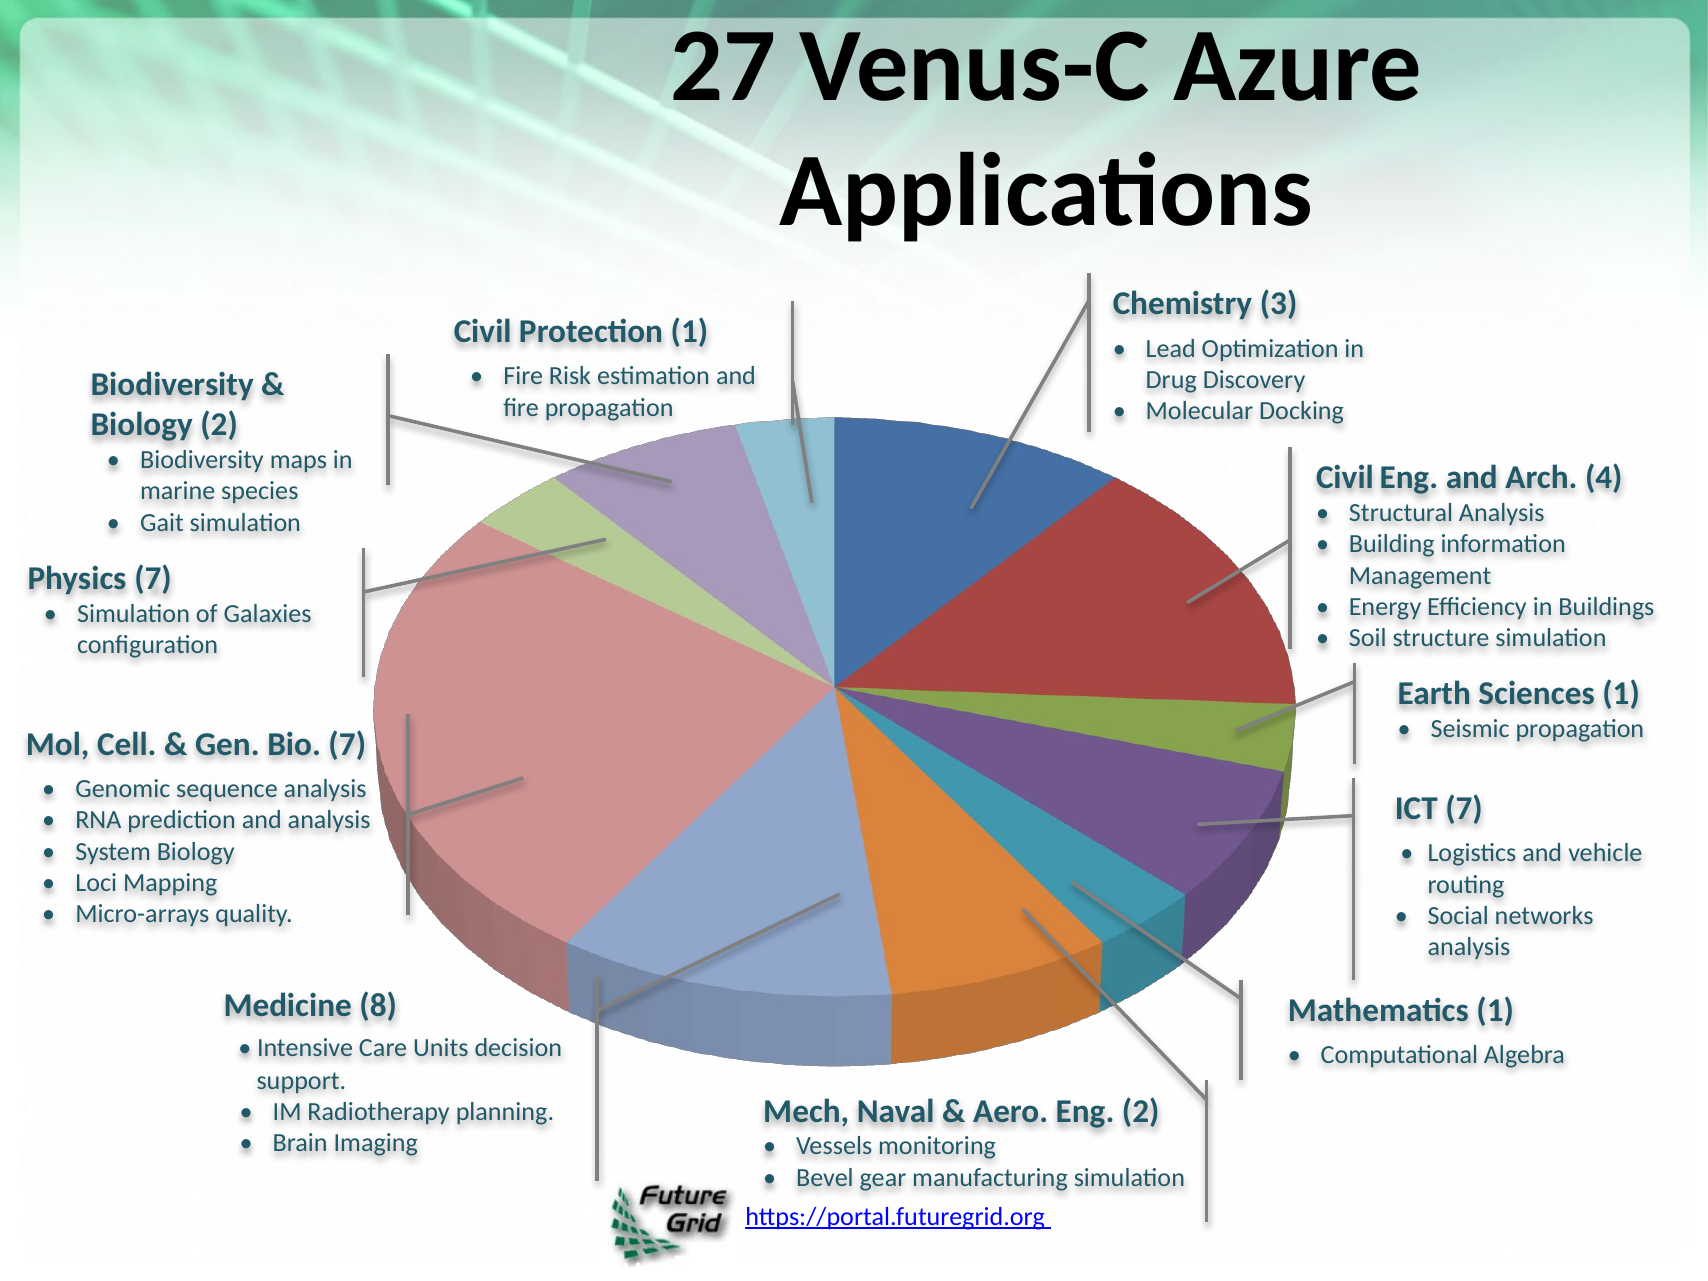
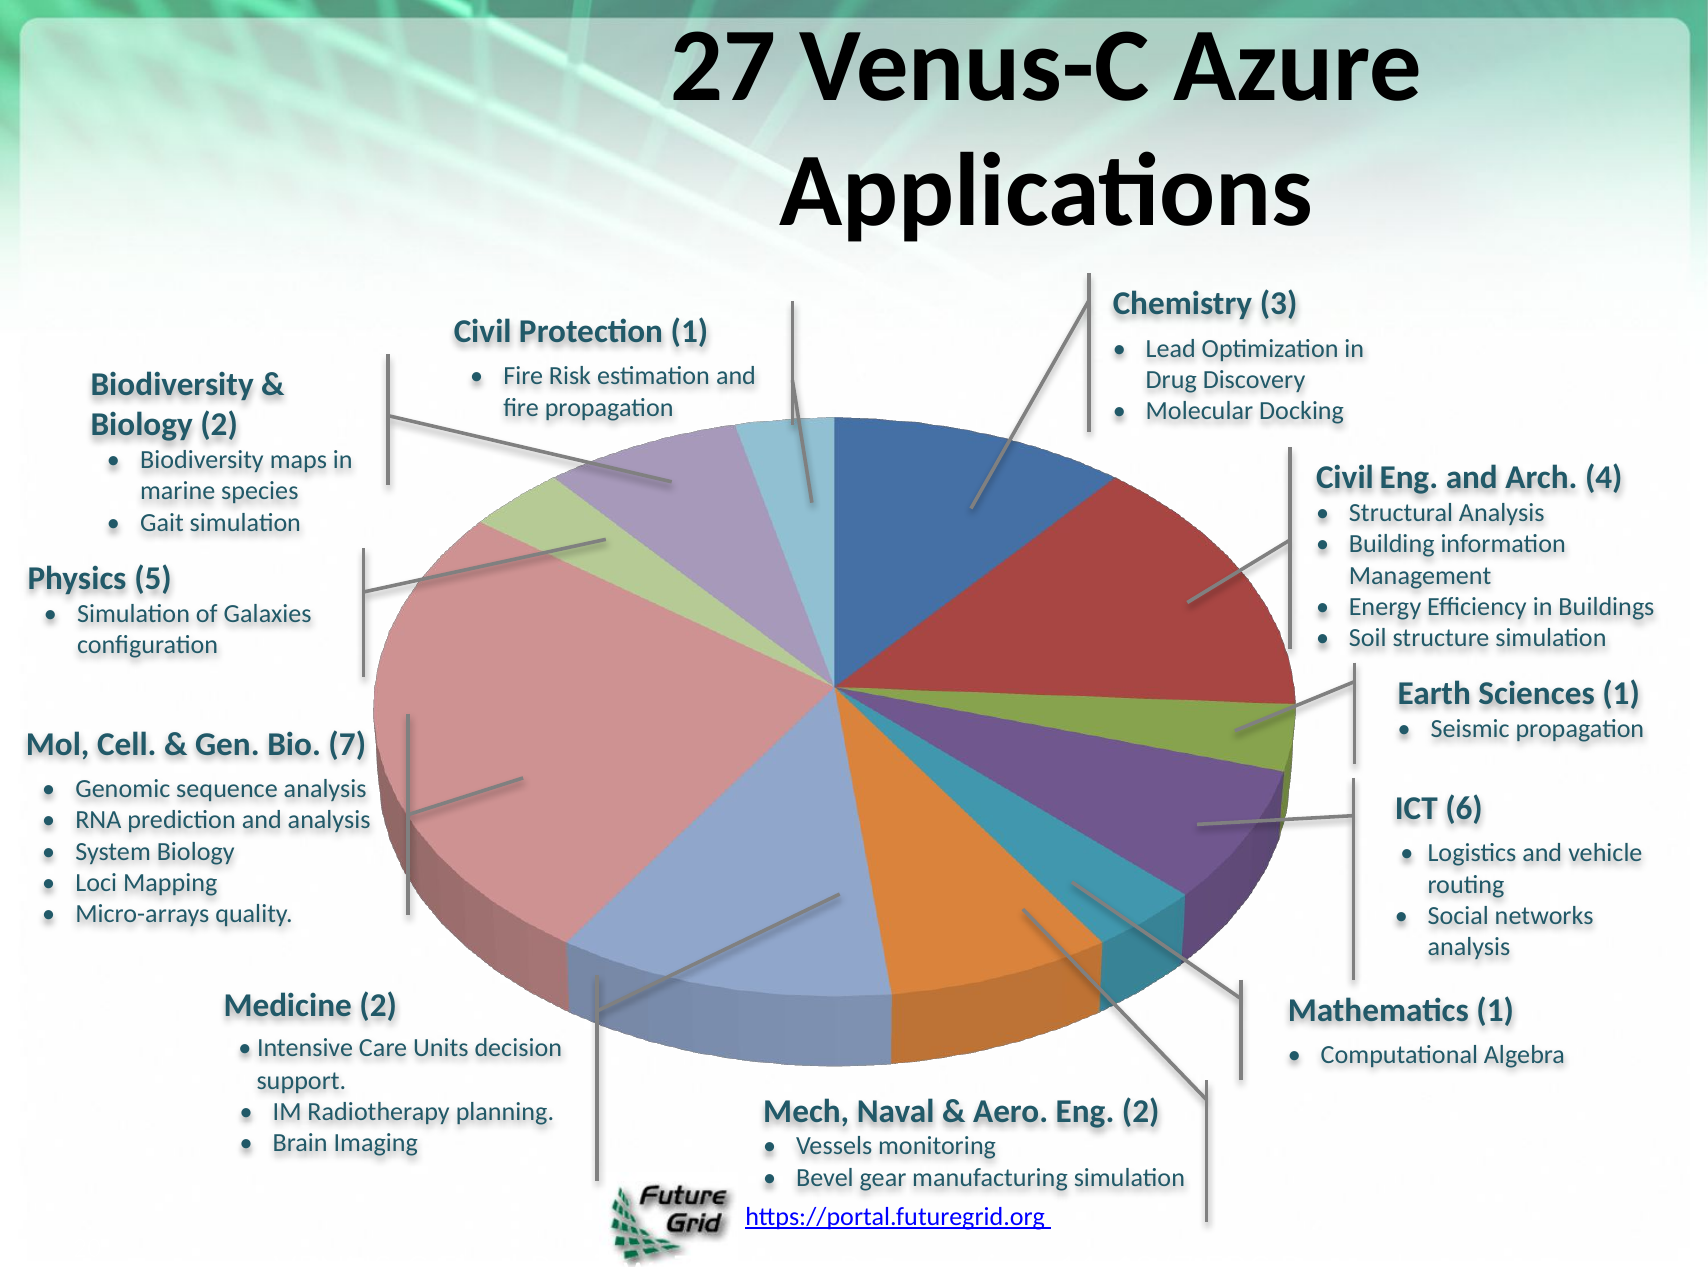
Physics 7: 7 -> 5
ICT 7: 7 -> 6
Medicine 8: 8 -> 2
